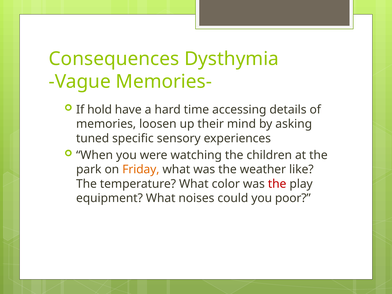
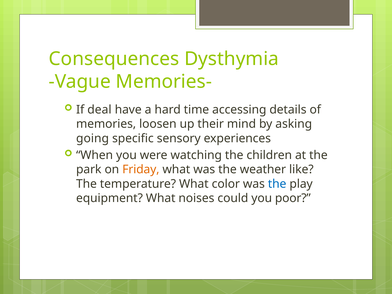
hold: hold -> deal
tuned: tuned -> going
the at (277, 184) colour: red -> blue
